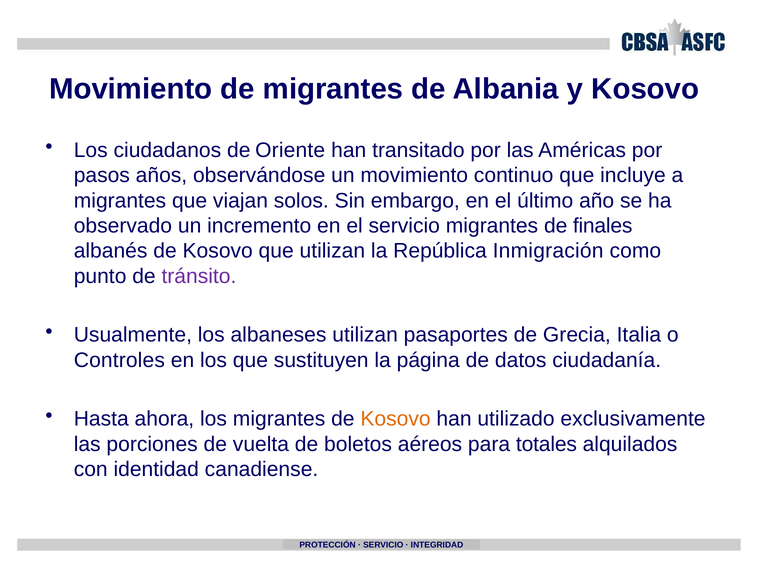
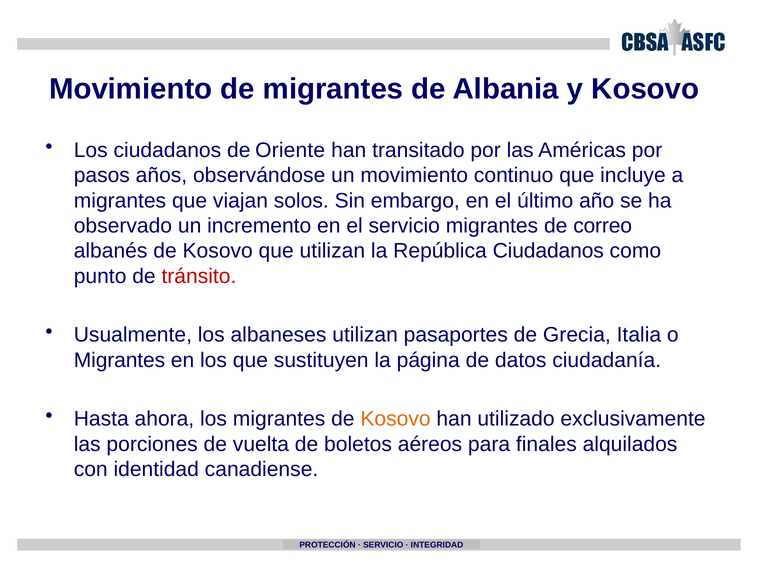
finales: finales -> correo
República Inmigración: Inmigración -> Ciudadanos
tránsito colour: purple -> red
Controles at (119, 361): Controles -> Migrantes
totales: totales -> finales
